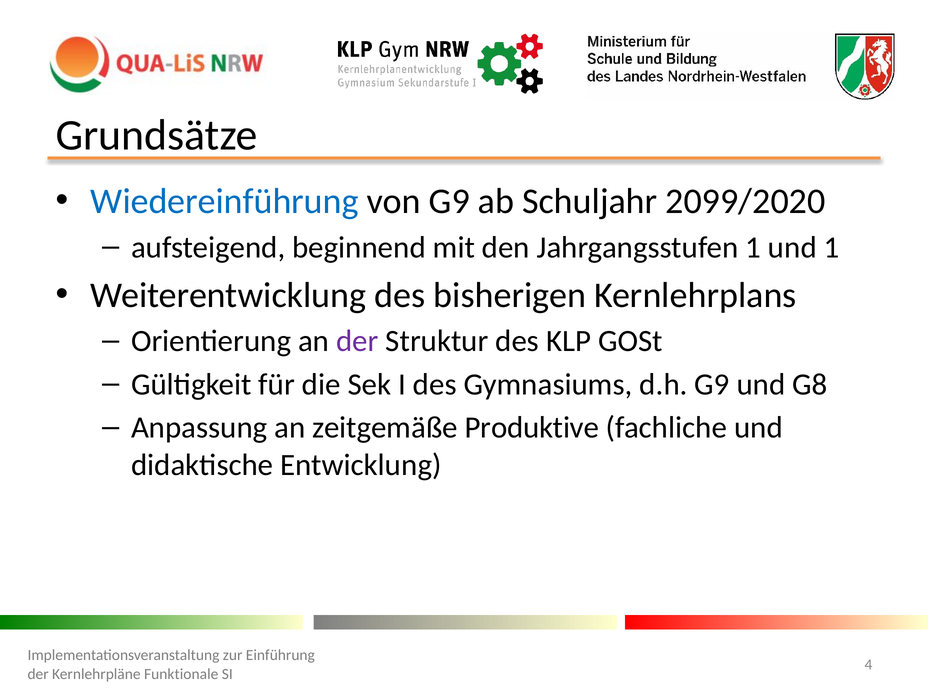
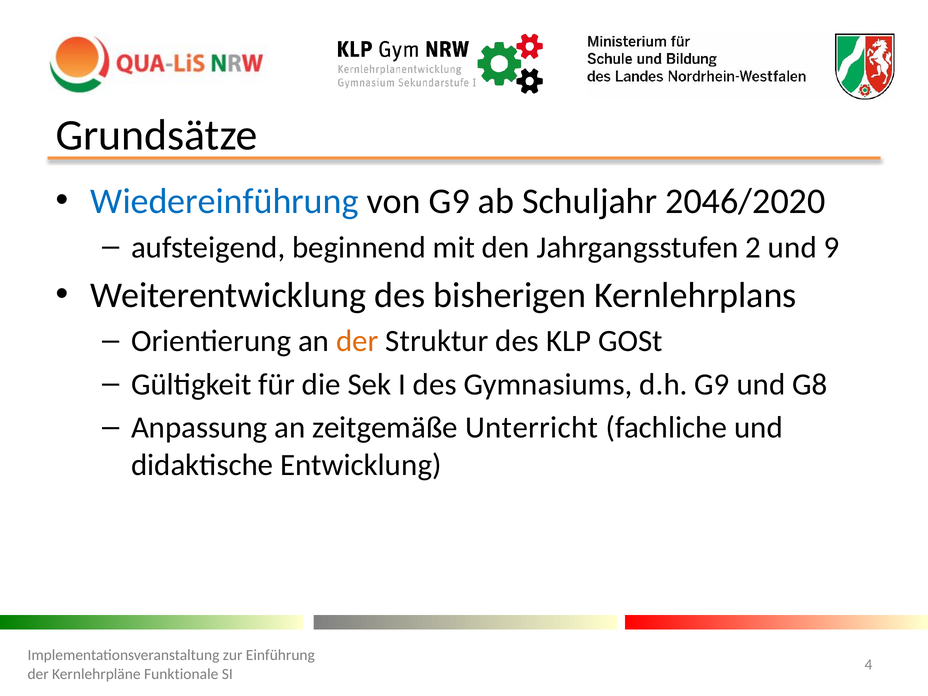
2099/2020: 2099/2020 -> 2046/2020
Jahrgangsstufen 1: 1 -> 2
und 1: 1 -> 9
der at (357, 341) colour: purple -> orange
Produktive: Produktive -> Unterricht
